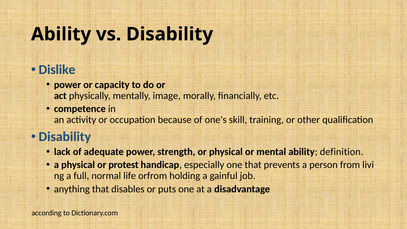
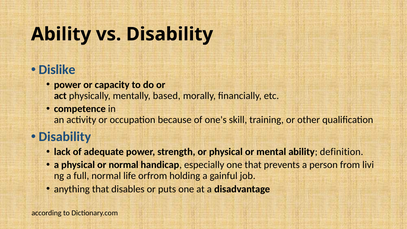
image: image -> based
or protest: protest -> normal
